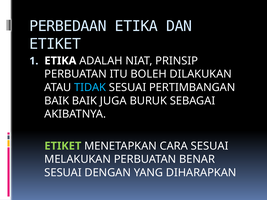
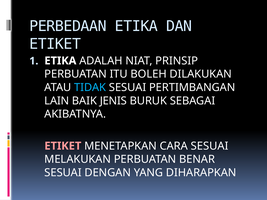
BAIK at (57, 101): BAIK -> LAIN
JUGA: JUGA -> JENIS
ETIKET at (63, 146) colour: light green -> pink
